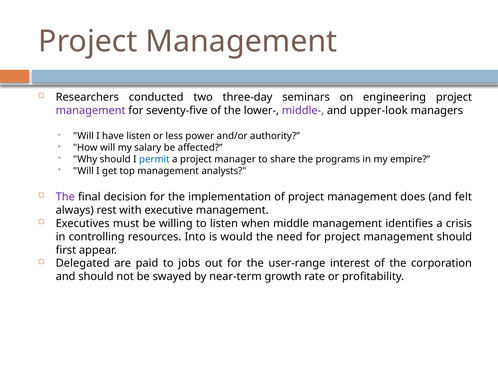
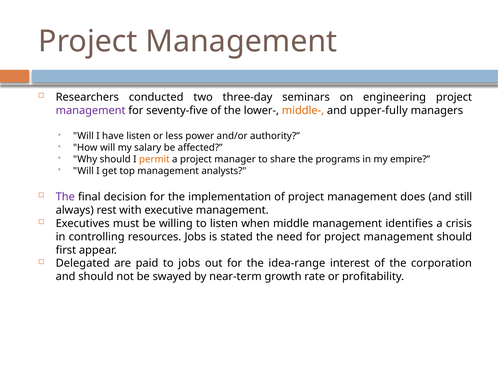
middle- colour: purple -> orange
upper-look: upper-look -> upper-fully
permit colour: blue -> orange
felt: felt -> still
resources Into: Into -> Jobs
would: would -> stated
user-range: user-range -> idea-range
